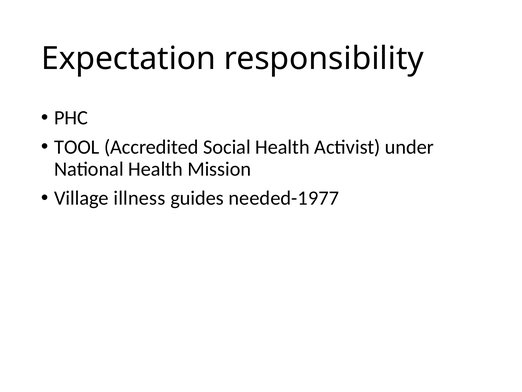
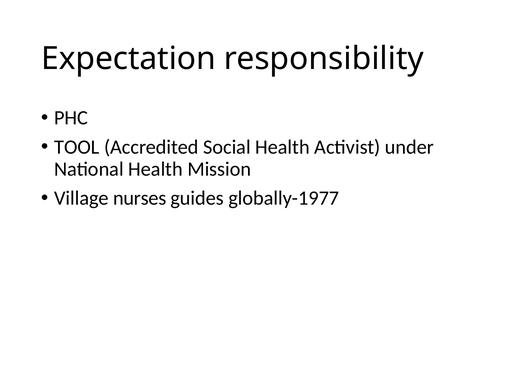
illness: illness -> nurses
needed-1977: needed-1977 -> globally-1977
